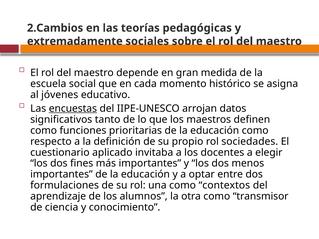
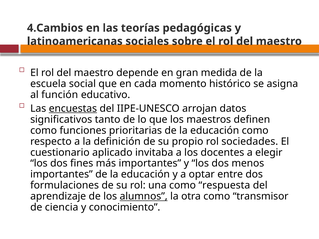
2.Cambios: 2.Cambios -> 4.Cambios
extremadamente: extremadamente -> latinoamericanas
jóvenes: jóvenes -> función
contextos: contextos -> respuesta
alumnos underline: none -> present
